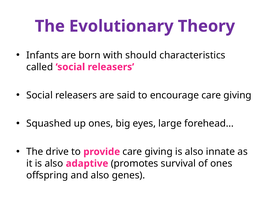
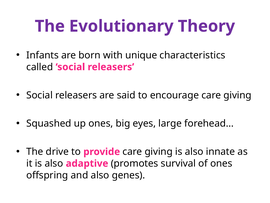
should: should -> unique
